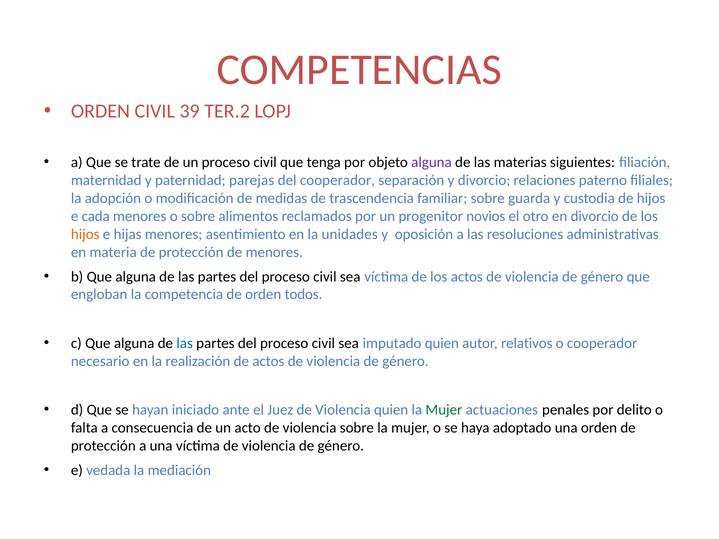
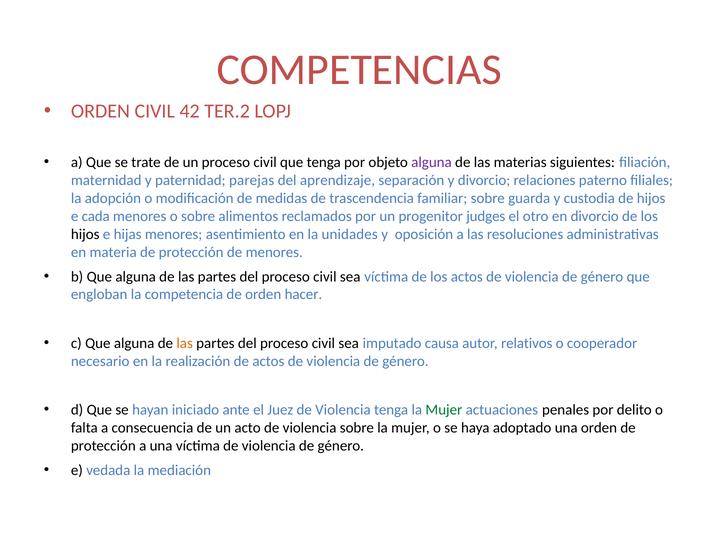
39: 39 -> 42
del cooperador: cooperador -> aprendizaje
novios: novios -> judges
hijos at (85, 234) colour: orange -> black
todos: todos -> hacer
las at (185, 343) colour: blue -> orange
imputado quien: quien -> causa
Violencia quien: quien -> tenga
